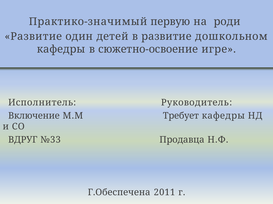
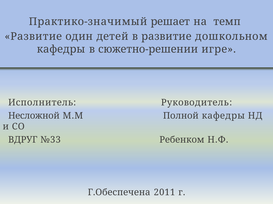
первую: первую -> решает
роди: роди -> темп
сюжетно-освоение: сюжетно-освоение -> сюжетно-решении
Включение: Включение -> Несложной
Требует: Требует -> Полной
Продавца: Продавца -> Ребенком
